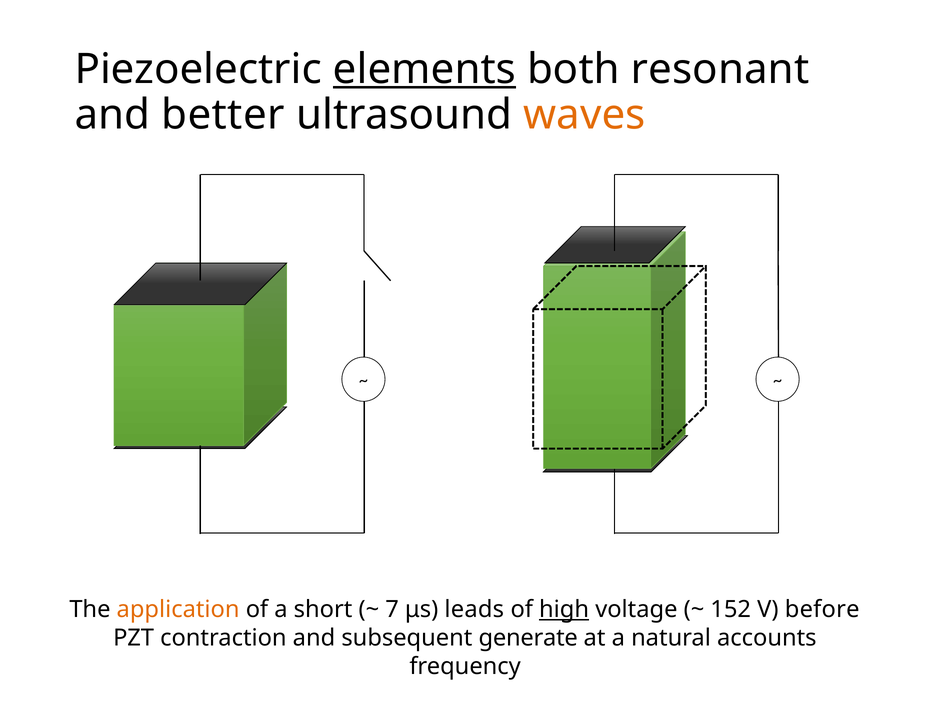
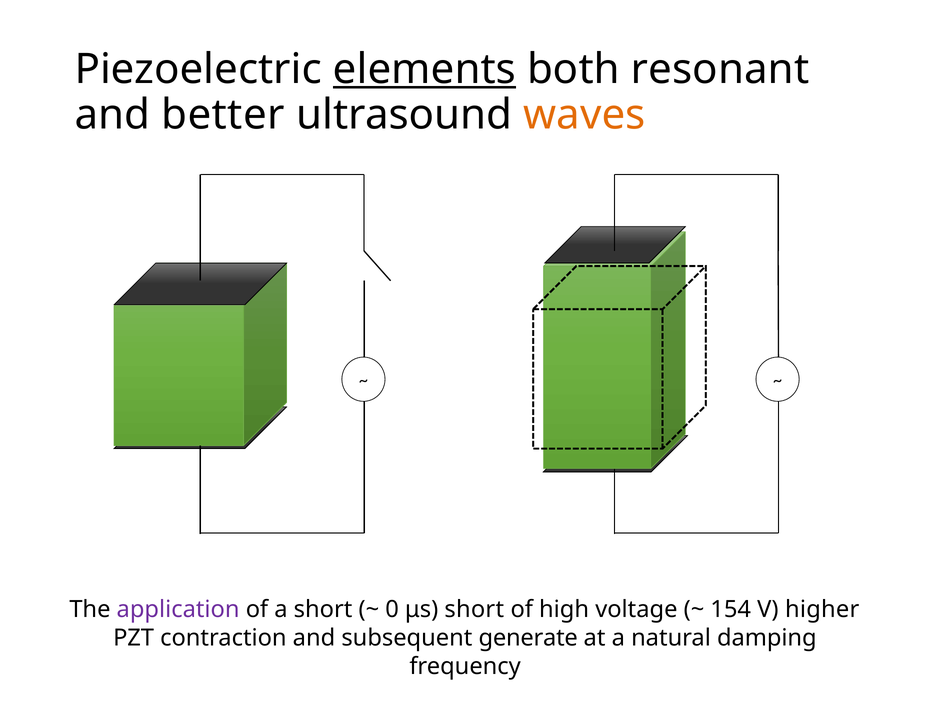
application colour: orange -> purple
7: 7 -> 0
μs leads: leads -> short
high underline: present -> none
152: 152 -> 154
before: before -> higher
accounts: accounts -> damping
